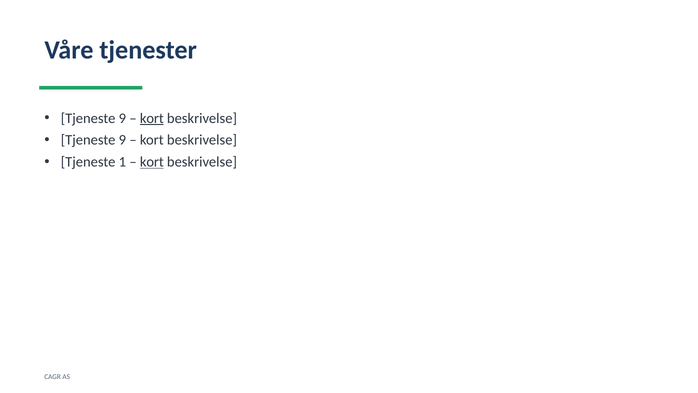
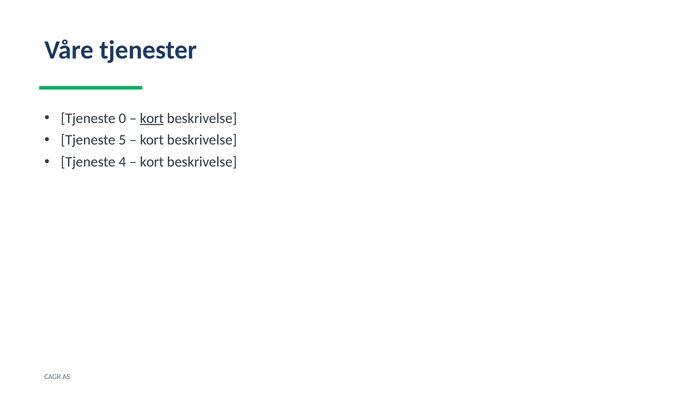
9 at (122, 118): 9 -> 0
9 at (122, 140): 9 -> 5
1: 1 -> 4
kort at (152, 162) underline: present -> none
